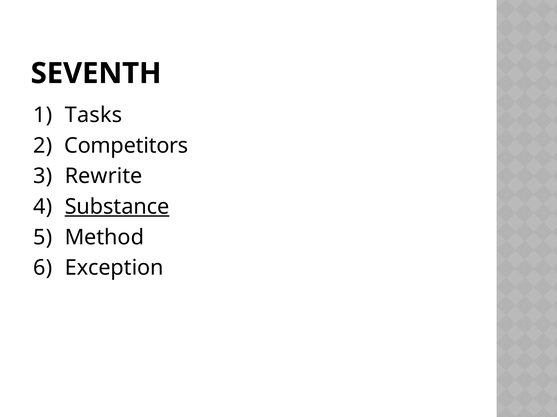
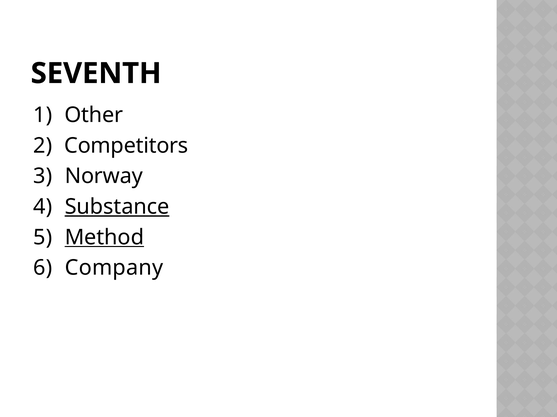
Tasks: Tasks -> Other
Rewrite: Rewrite -> Norway
Method underline: none -> present
Exception: Exception -> Company
